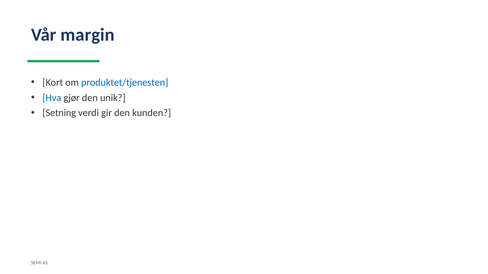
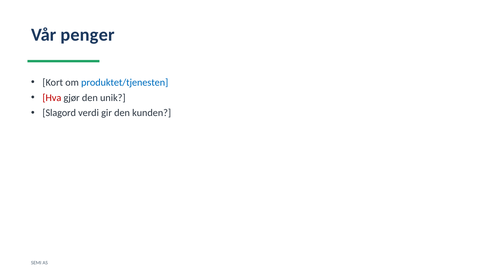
margin: margin -> penger
Hva colour: blue -> red
Setning: Setning -> Slagord
